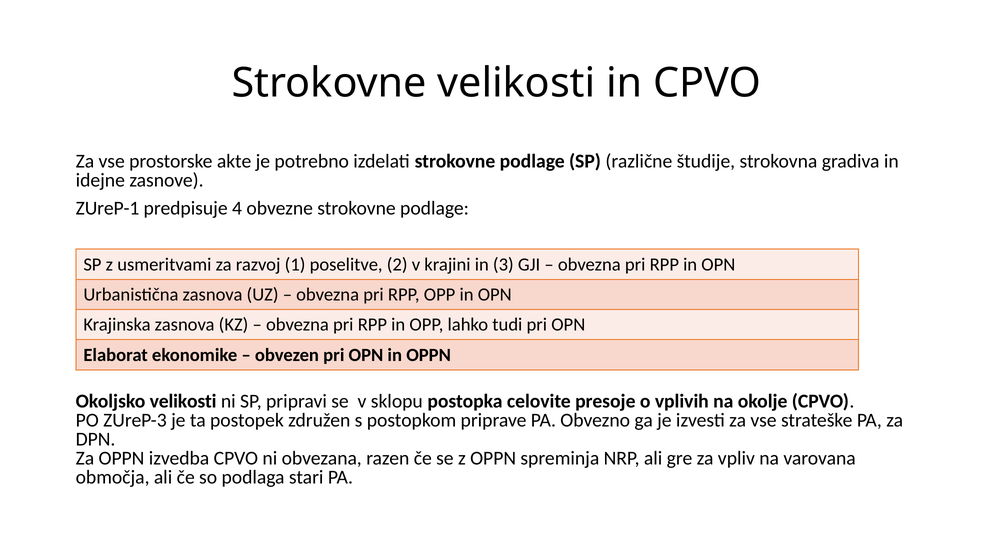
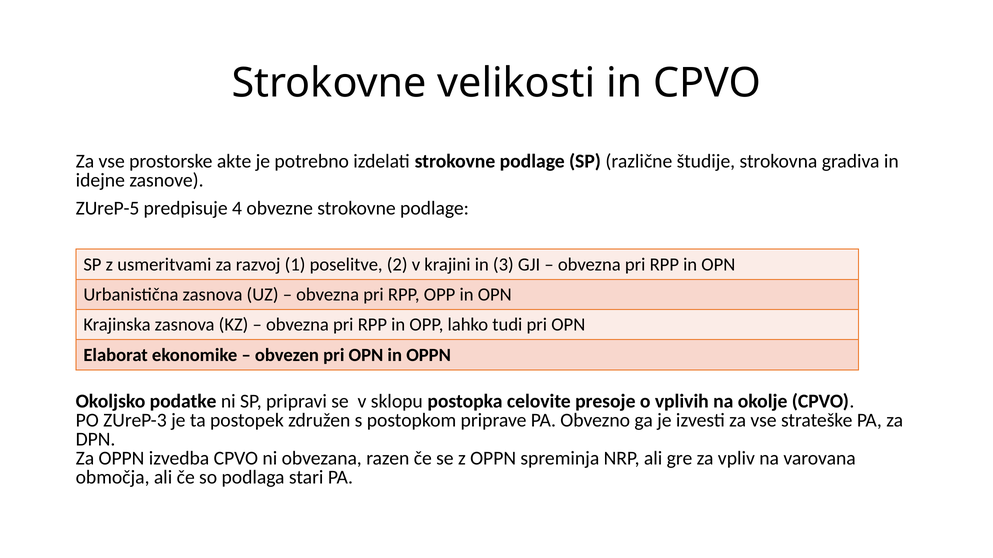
ZUreP-1: ZUreP-1 -> ZUreP-5
Okoljsko velikosti: velikosti -> podatke
